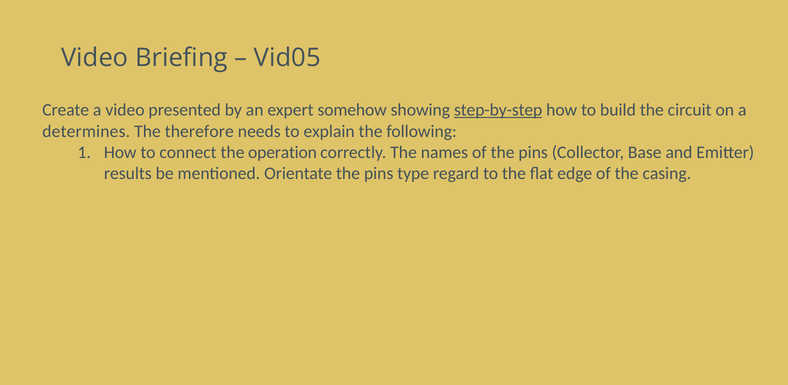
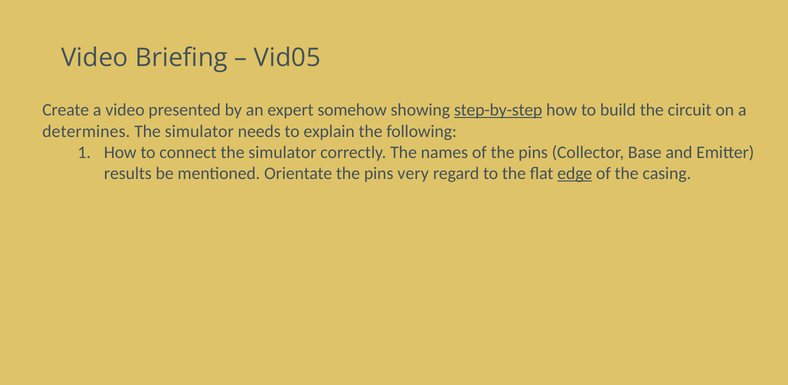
therefore at (199, 131): therefore -> simulator
connect the operation: operation -> simulator
type: type -> very
edge underline: none -> present
